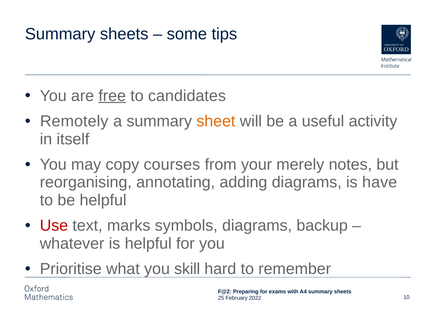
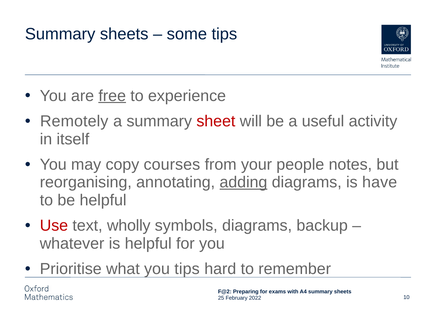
candidates: candidates -> experience
sheet colour: orange -> red
merely: merely -> people
adding underline: none -> present
marks: marks -> wholly
you skill: skill -> tips
